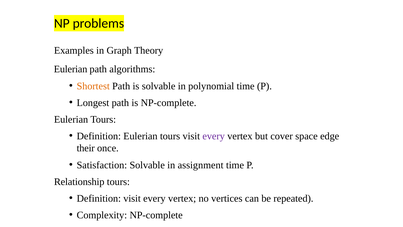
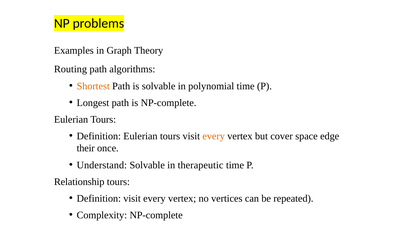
Eulerian at (71, 69): Eulerian -> Routing
every at (214, 136) colour: purple -> orange
Satisfaction: Satisfaction -> Understand
assignment: assignment -> therapeutic
